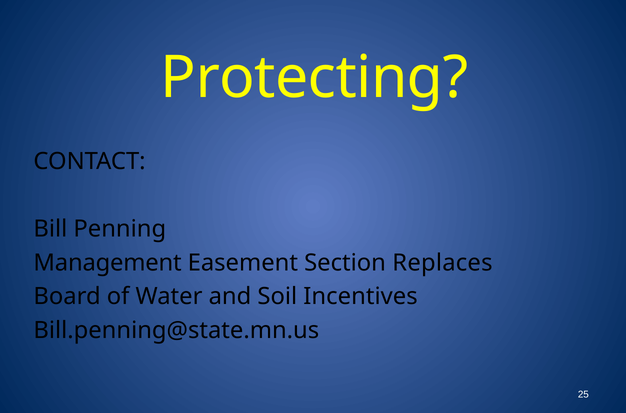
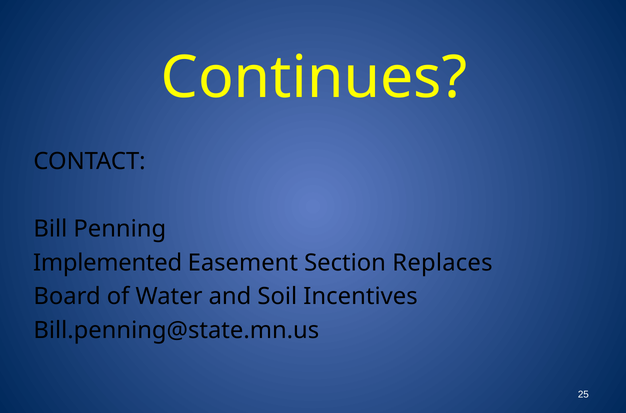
Protecting: Protecting -> Continues
Management: Management -> Implemented
